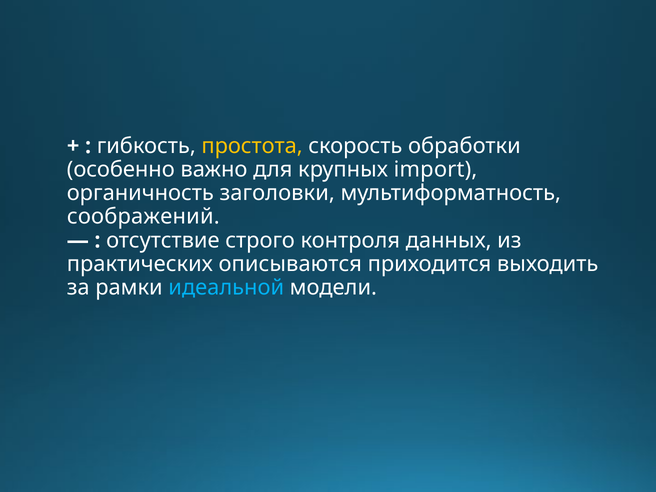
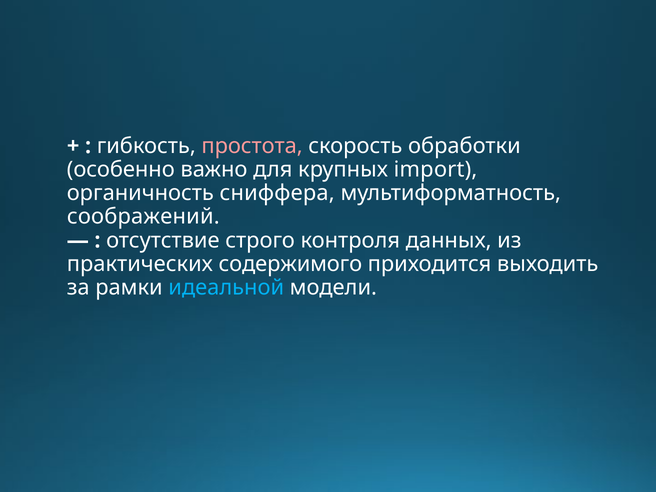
простота colour: yellow -> pink
заголовки: заголовки -> сниффера
описываются: описываются -> содержимого
